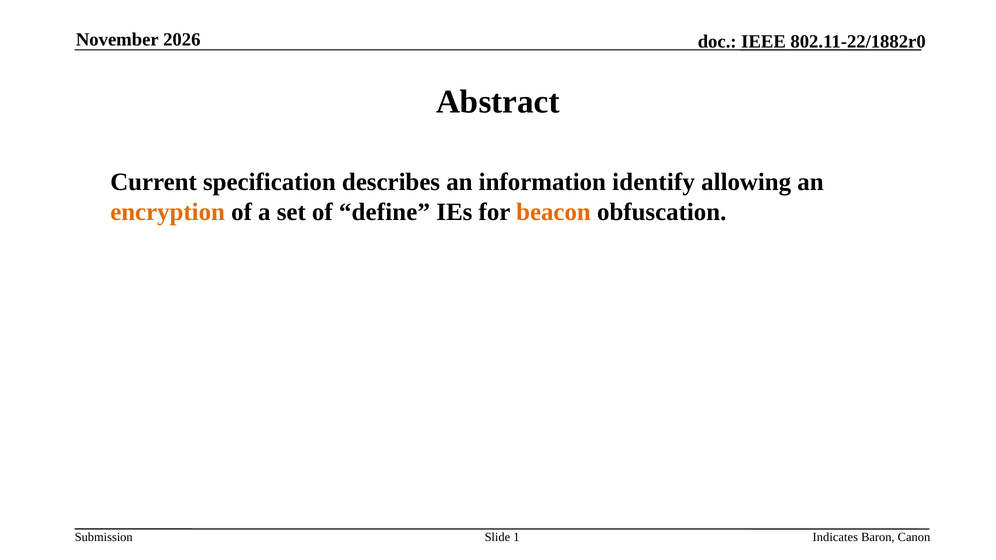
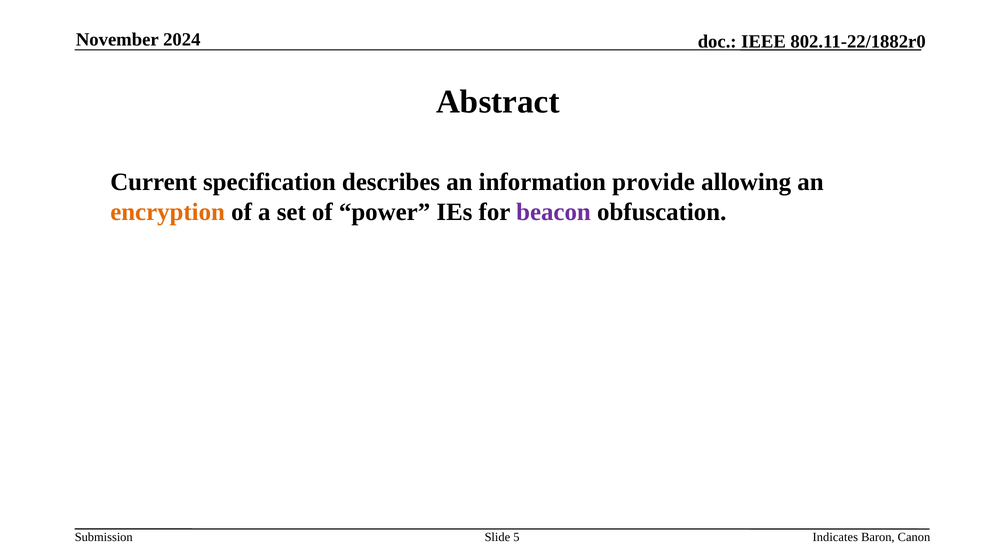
2026: 2026 -> 2024
identify: identify -> provide
define: define -> power
beacon colour: orange -> purple
1: 1 -> 5
